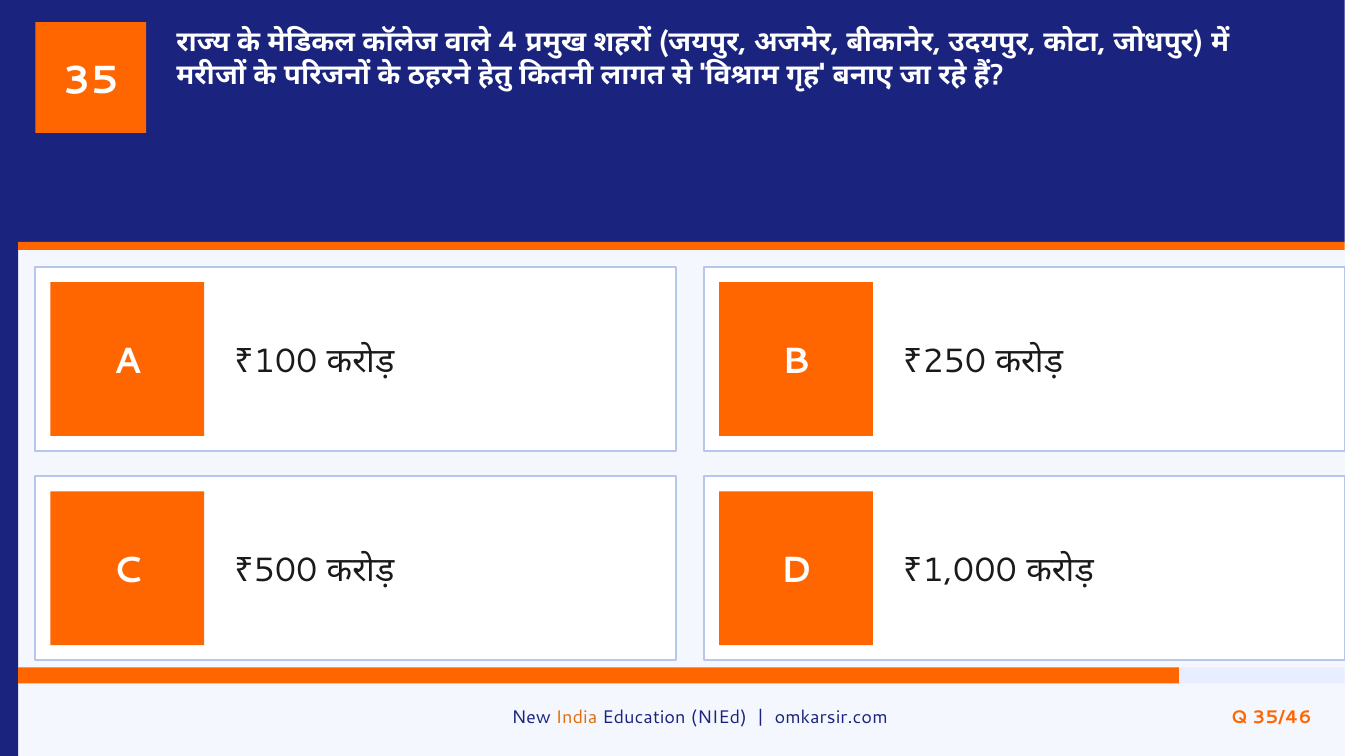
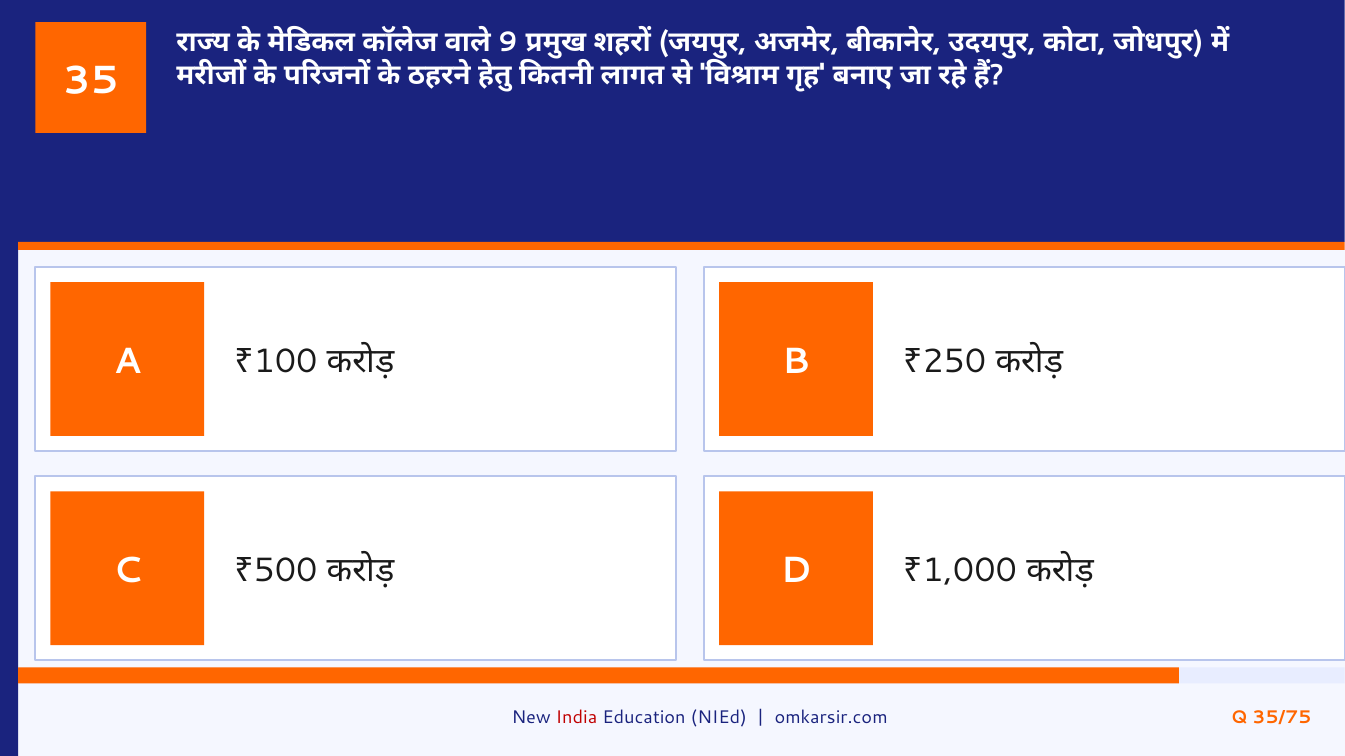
4: 4 -> 9
India colour: orange -> red
35/46: 35/46 -> 35/75
